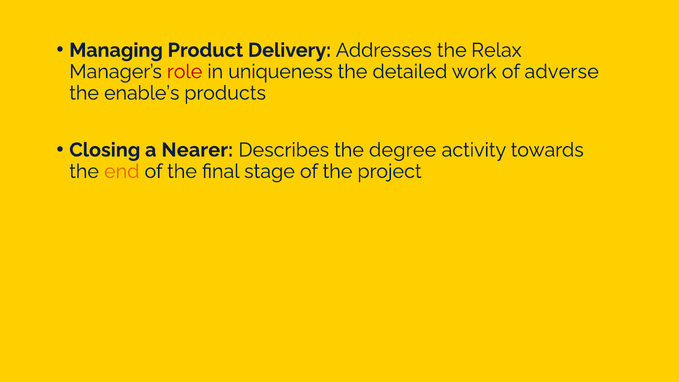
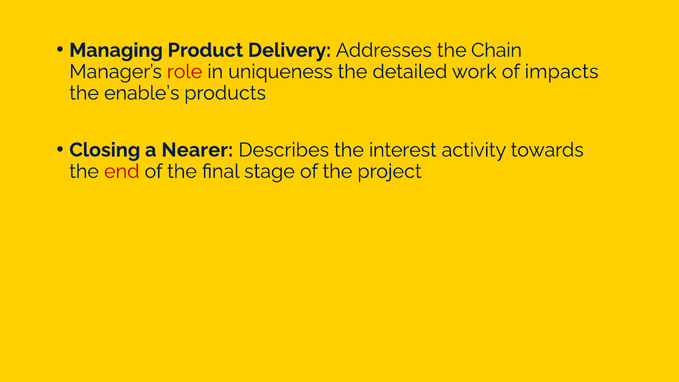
Relax: Relax -> Chain
adverse: adverse -> impacts
degree: degree -> interest
end colour: orange -> red
